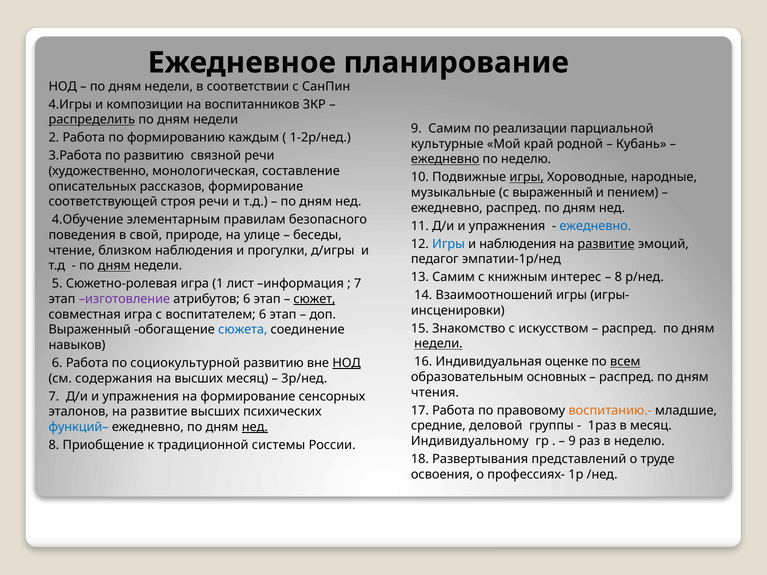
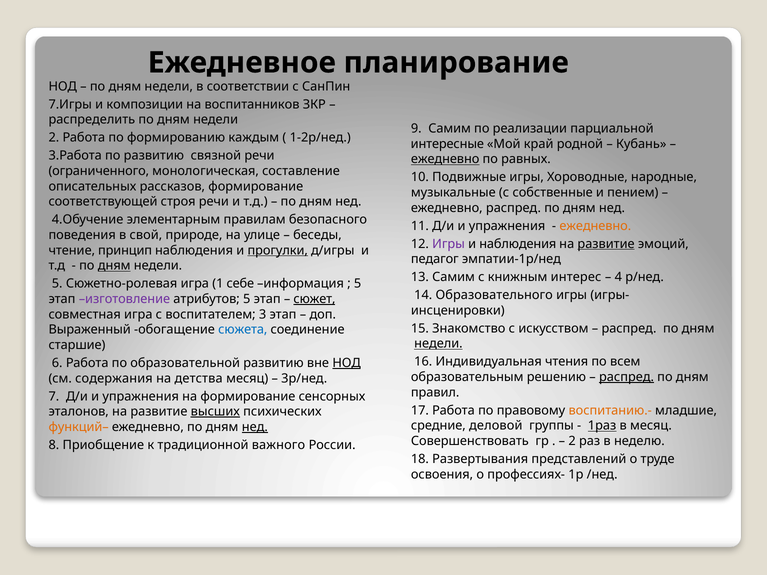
4.Игры: 4.Игры -> 7.Игры
распределить underline: present -> none
культурные: культурные -> интересные
по неделю: неделю -> равных
художественно: художественно -> ограниченного
игры at (527, 177) underline: present -> none
с выраженный: выраженный -> собственные
ежедневно at (595, 226) colour: blue -> orange
Игры at (449, 244) colour: blue -> purple
близком: близком -> принцип
прогулки underline: none -> present
8 at (618, 277): 8 -> 4
лист: лист -> себе
7 at (358, 284): 7 -> 5
Взаимоотношений: Взаимоотношений -> Образовательного
атрибутов 6: 6 -> 5
воспитателем 6: 6 -> 3
навыков: навыков -> старшие
оценке: оценке -> чтения
всем underline: present -> none
социокультурной: социокультурной -> образовательной
основных: основных -> решению
распред at (627, 377) underline: none -> present
на высших: высших -> детства
чтения: чтения -> правил
высших at (215, 412) underline: none -> present
1раз underline: none -> present
функций– colour: blue -> orange
Индивидуальному: Индивидуальному -> Совершенствовать
9 at (572, 441): 9 -> 2
системы: системы -> важного
